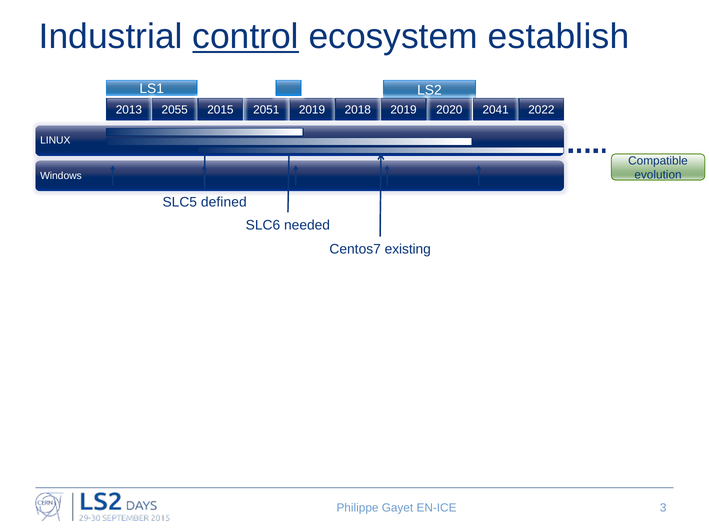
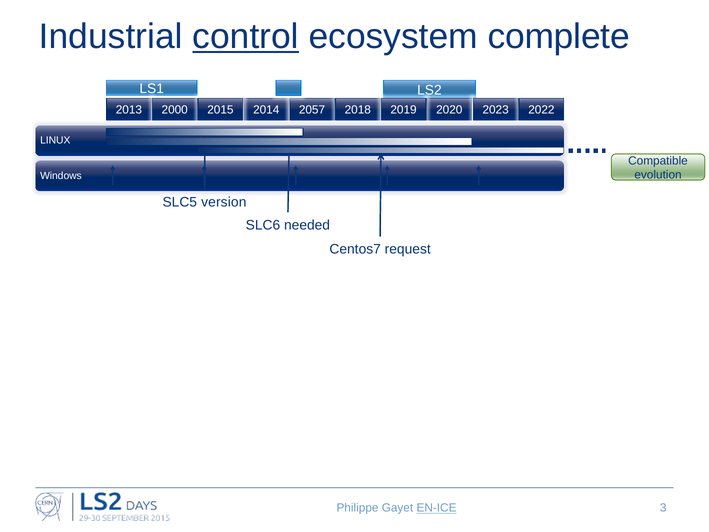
establish: establish -> complete
2055: 2055 -> 2000
2051: 2051 -> 2014
2019 at (312, 110): 2019 -> 2057
2041: 2041 -> 2023
defined: defined -> version
existing: existing -> request
EN-ICE underline: none -> present
